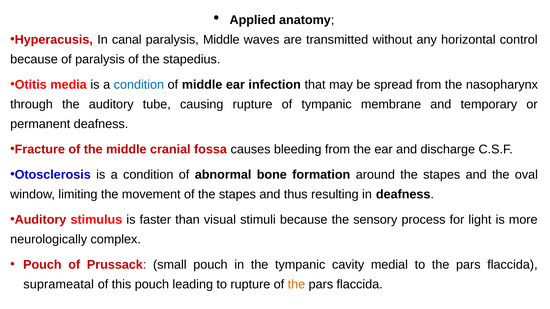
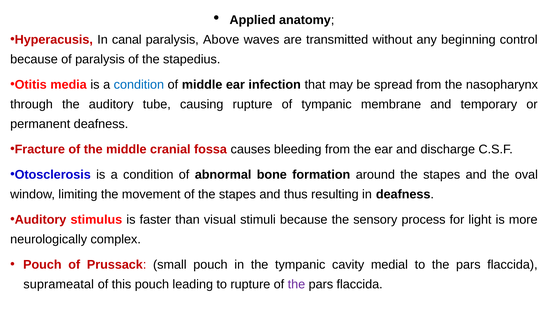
paralysis Middle: Middle -> Above
horizontal: horizontal -> beginning
the at (296, 285) colour: orange -> purple
